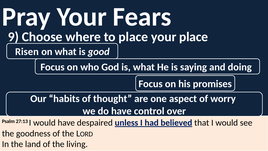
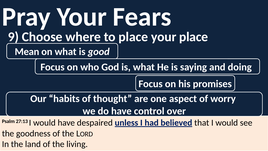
Risen: Risen -> Mean
